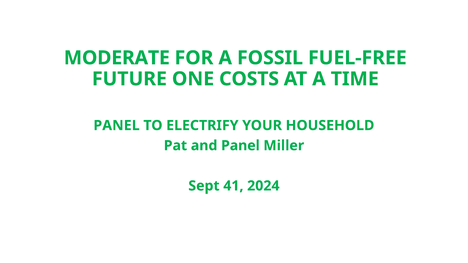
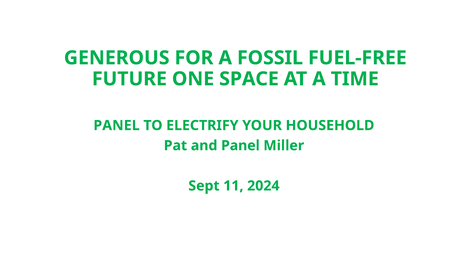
MODERATE: MODERATE -> GENEROUS
COSTS: COSTS -> SPACE
41: 41 -> 11
